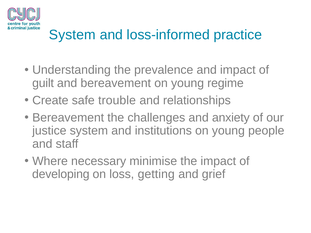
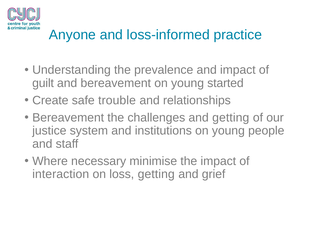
System at (72, 35): System -> Anyone
regime: regime -> started
and anxiety: anxiety -> getting
developing: developing -> interaction
